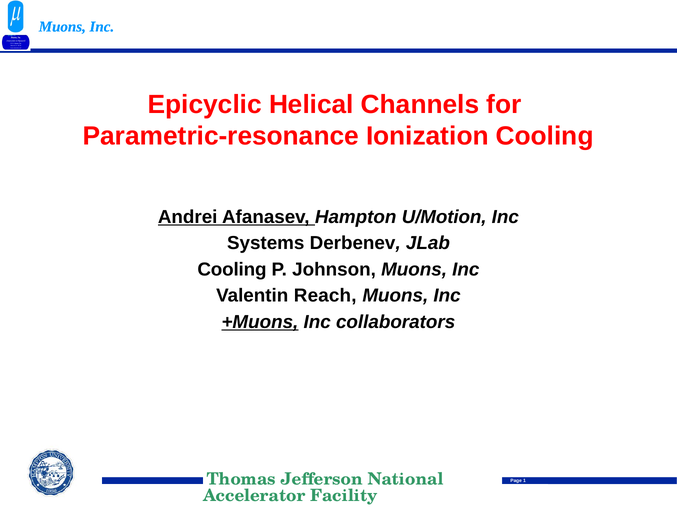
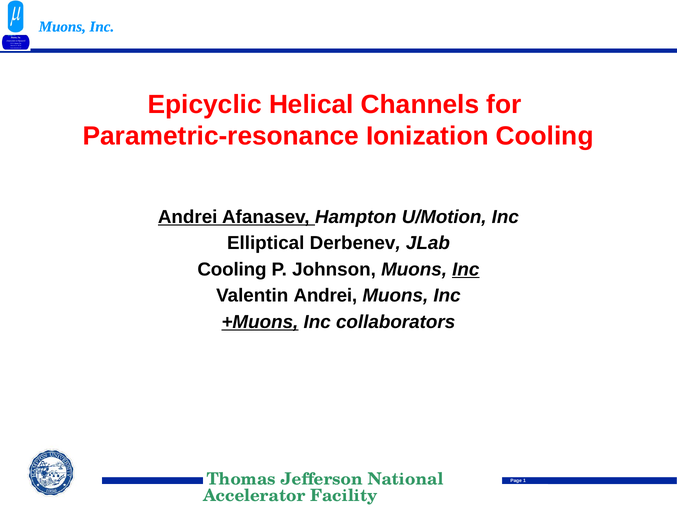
Systems: Systems -> Elliptical
Inc at (466, 270) underline: none -> present
Valentin Reach: Reach -> Andrei
